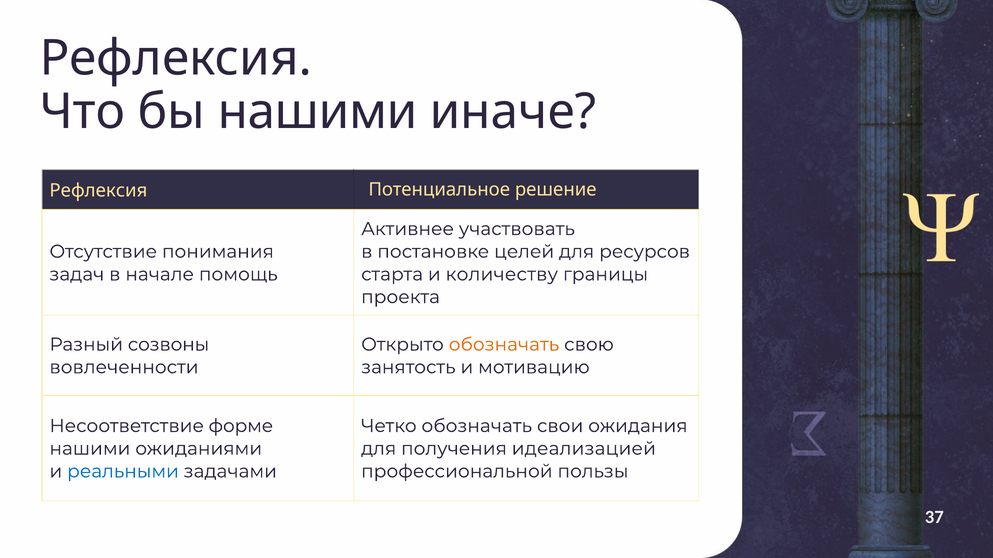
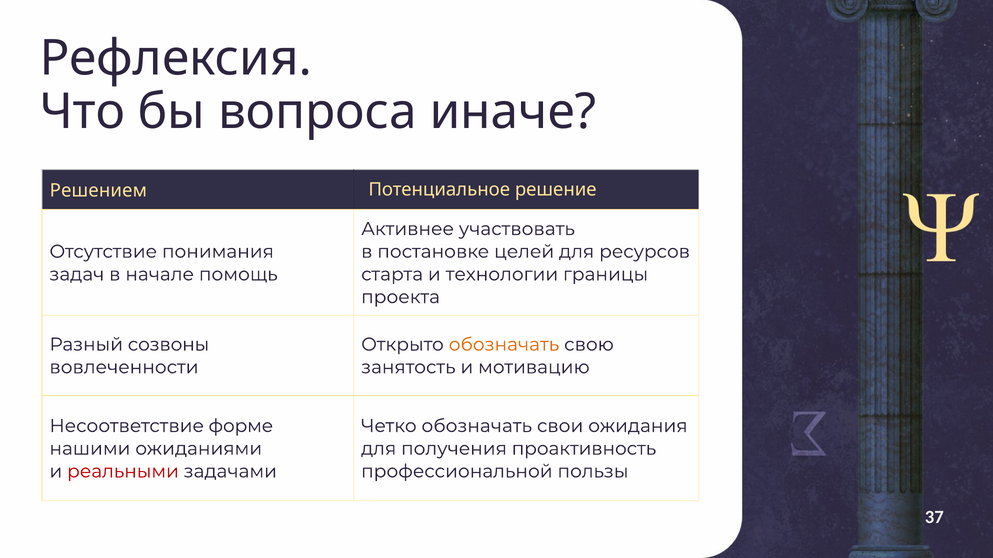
бы нашими: нашими -> вопроса
Рефлексия at (98, 191): Рефлексия -> Решением
количеству: количеству -> технологии
идеализацией: идеализацией -> проактивность
реальными colour: blue -> red
